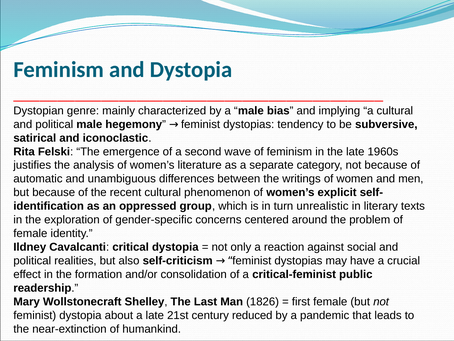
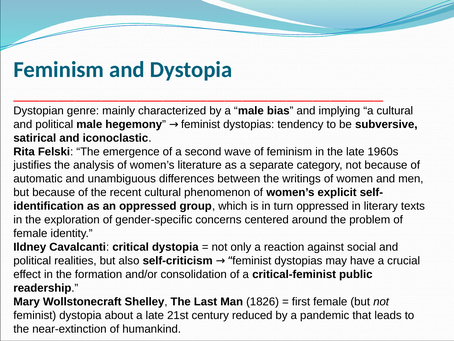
turn unrealistic: unrealistic -> oppressed
